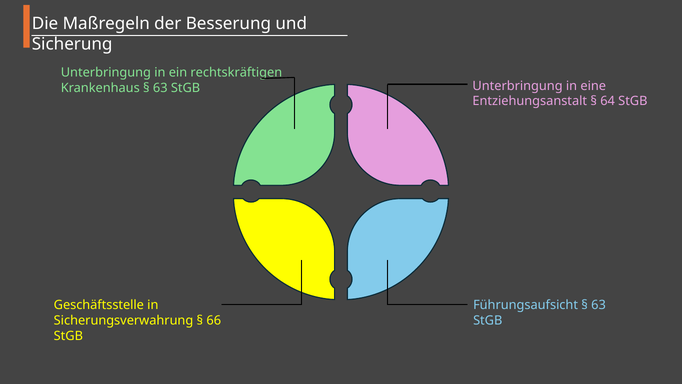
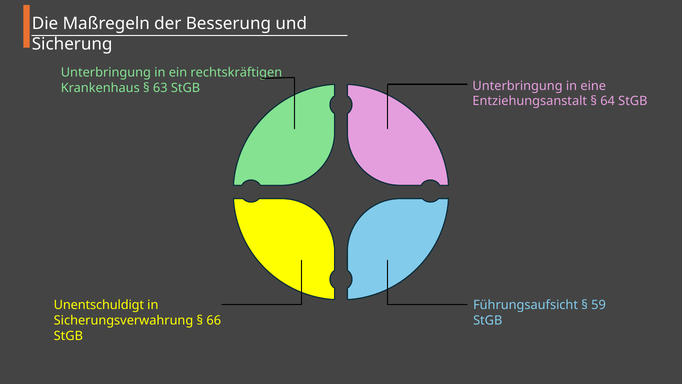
Geschäftsstelle: Geschäftsstelle -> Unentschuldigt
63 at (599, 305): 63 -> 59
